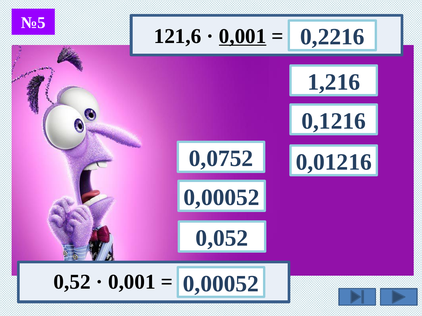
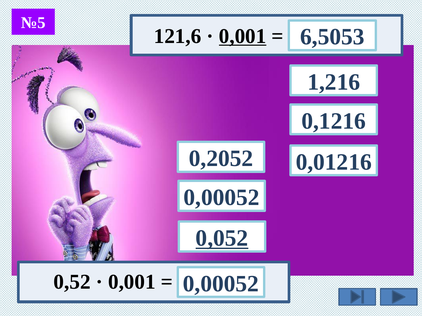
0,2216: 0,2216 -> 6,5053
0,0752: 0,0752 -> 0,2052
0,052 underline: none -> present
